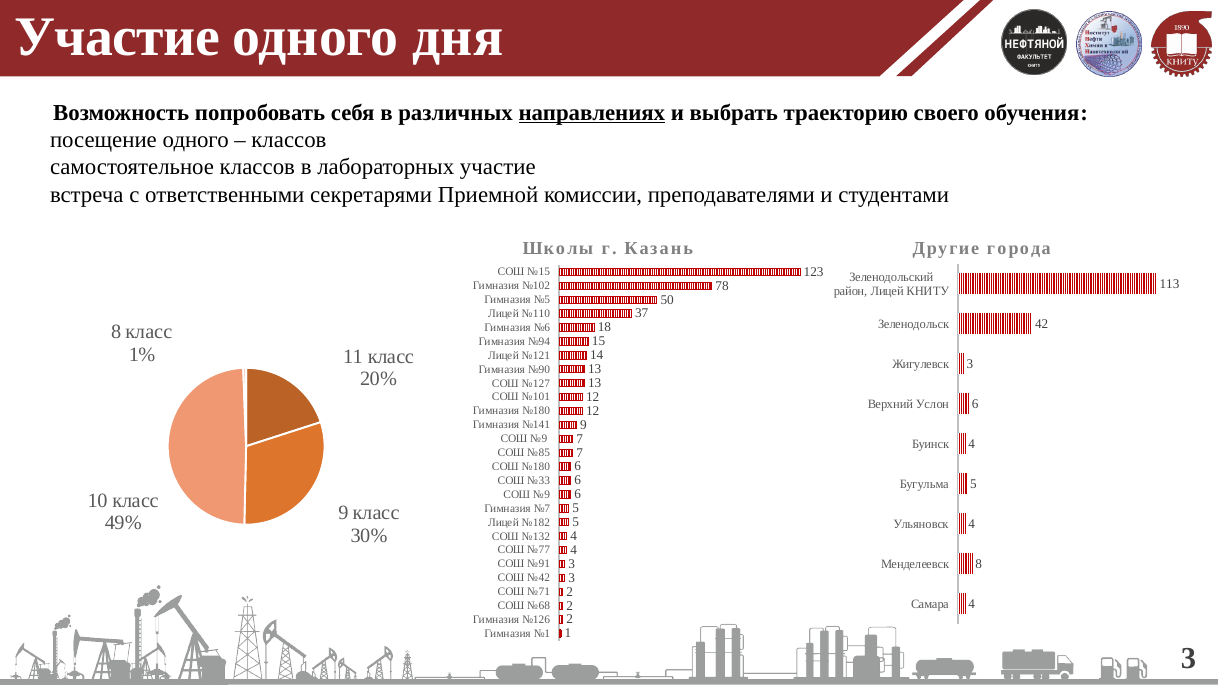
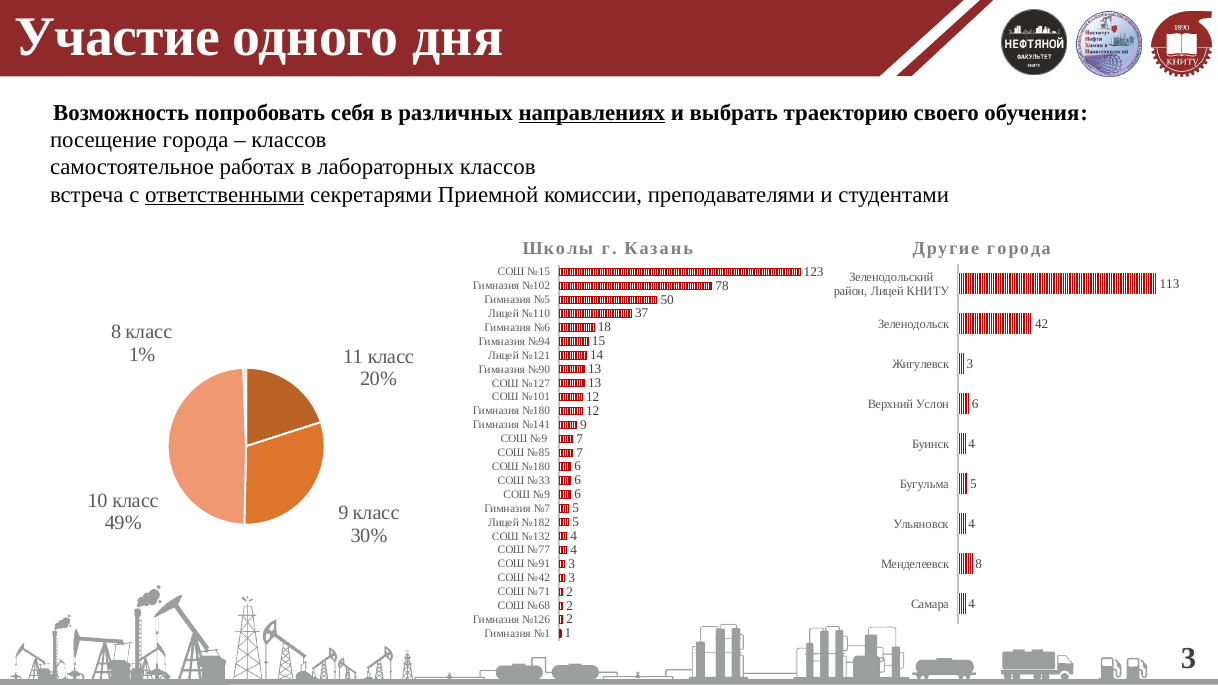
одного at (196, 140): одного -> города
классов at (257, 167): классов -> работах
лабораторных участие: участие -> классов
ответственными underline: none -> present
